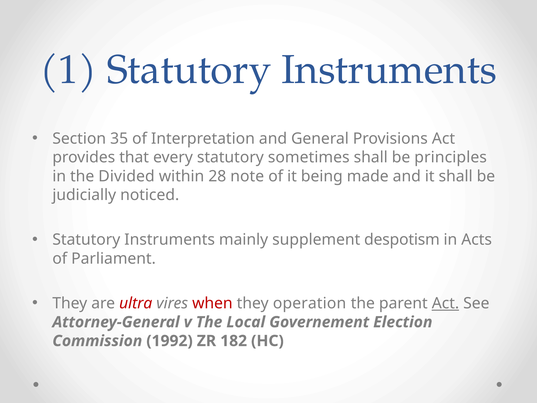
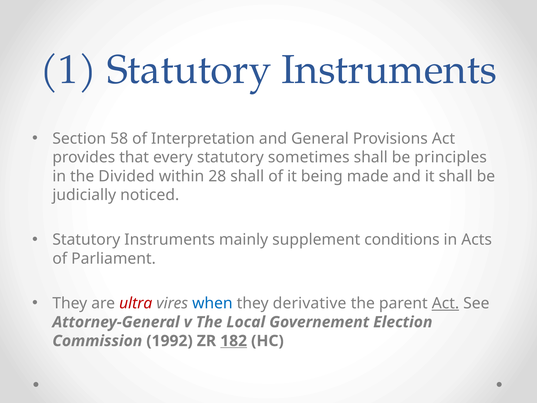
35: 35 -> 58
28 note: note -> shall
despotism: despotism -> conditions
when colour: red -> blue
operation: operation -> derivative
182 underline: none -> present
